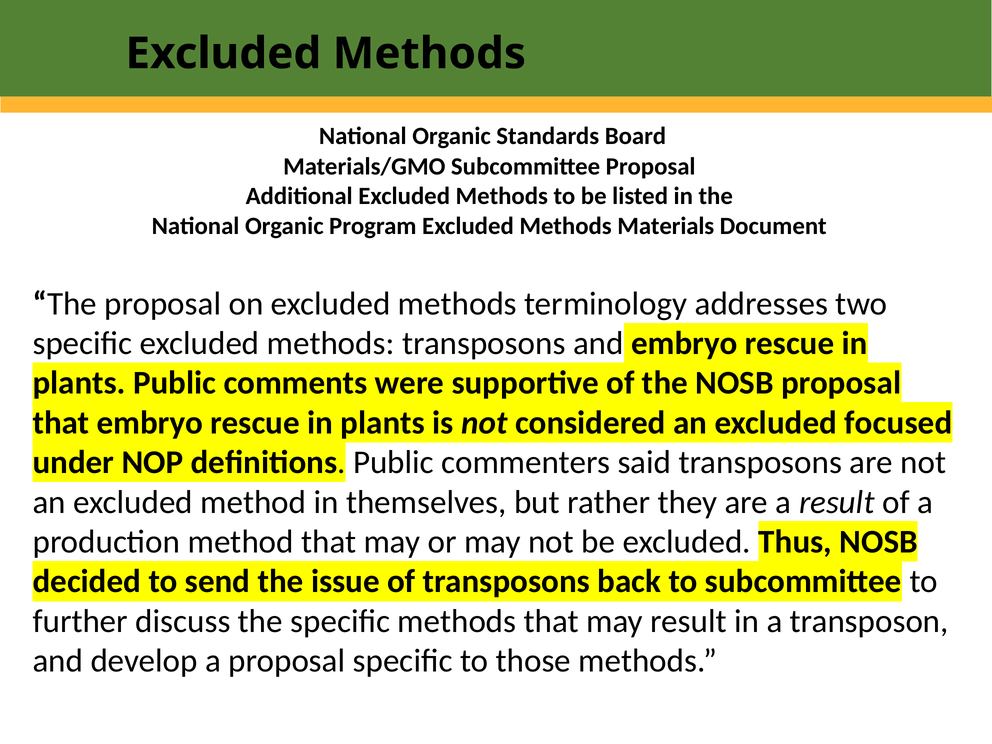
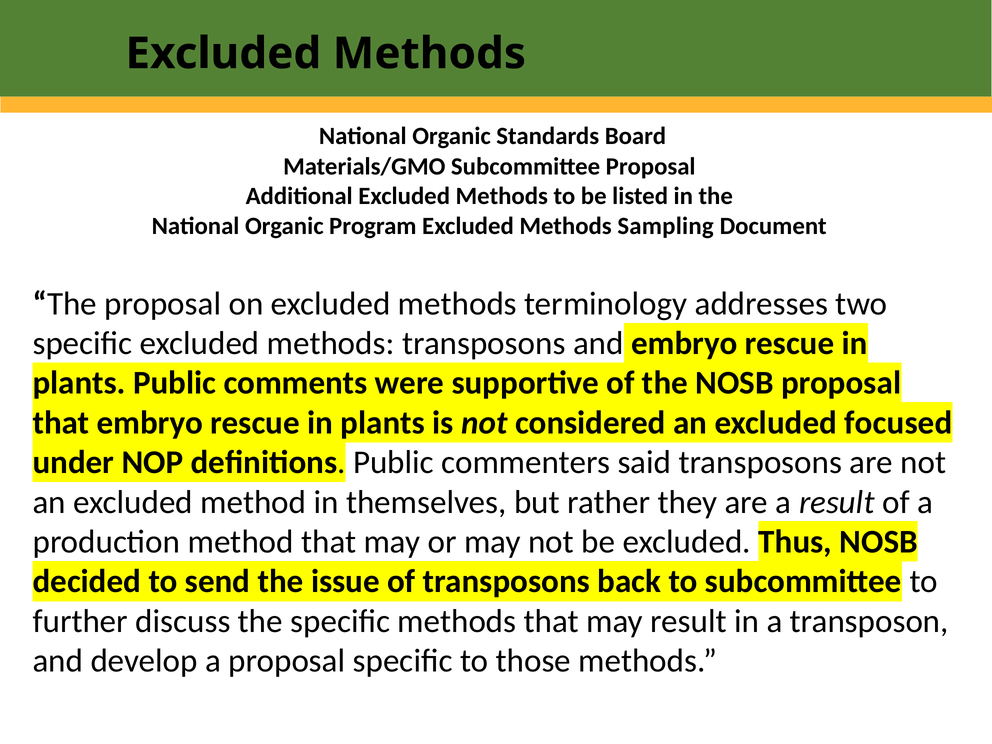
Materials: Materials -> Sampling
